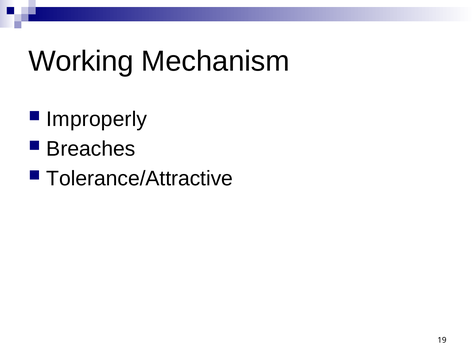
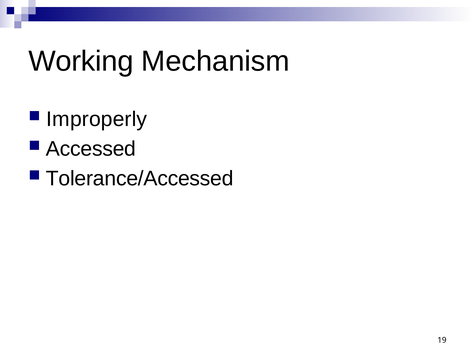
Breaches: Breaches -> Accessed
Tolerance/Attractive: Tolerance/Attractive -> Tolerance/Accessed
